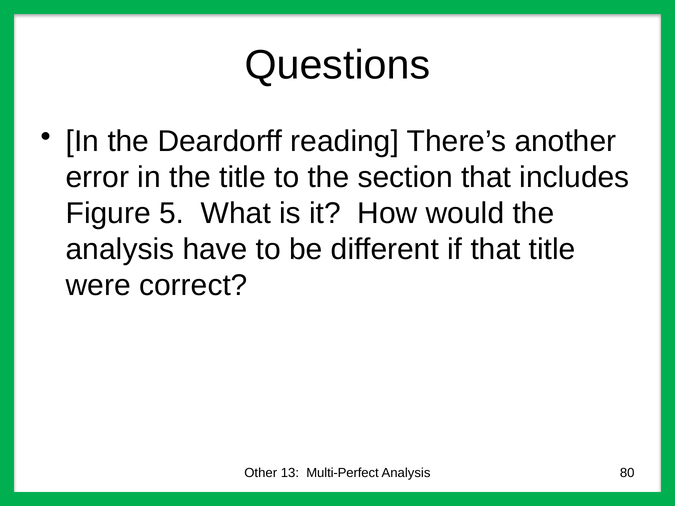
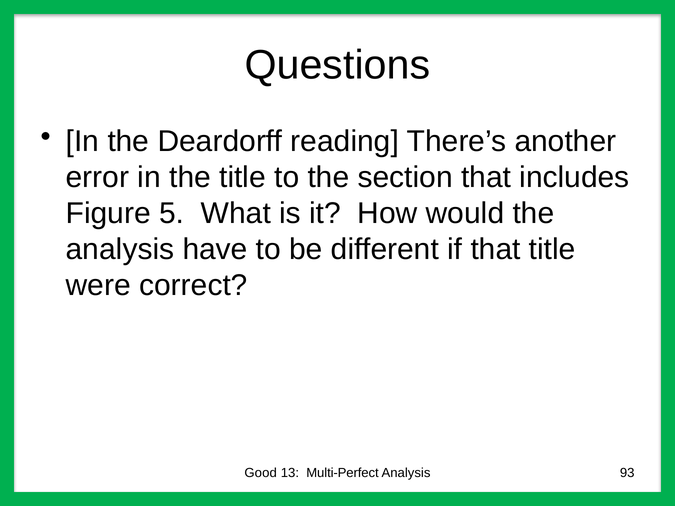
Other: Other -> Good
80: 80 -> 93
